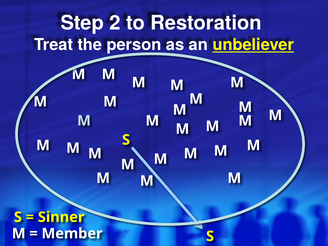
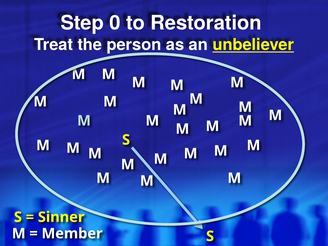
2: 2 -> 0
